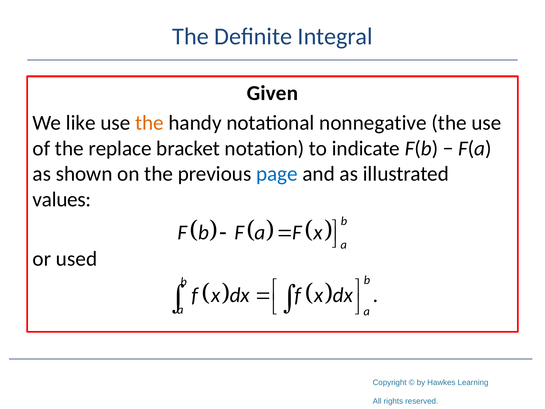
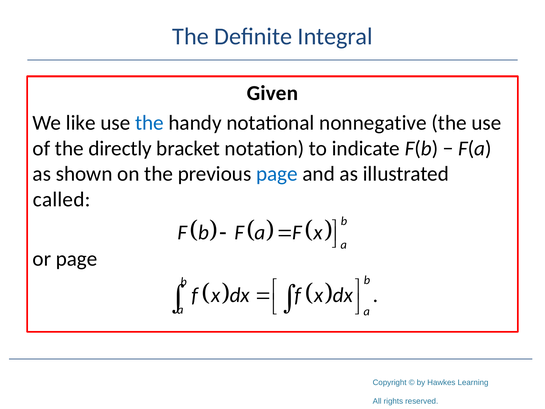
the at (149, 123) colour: orange -> blue
replace: replace -> directly
values: values -> called
or used: used -> page
